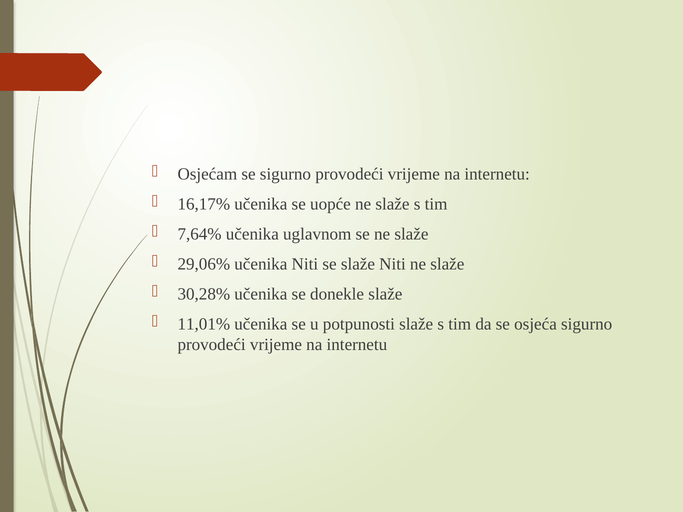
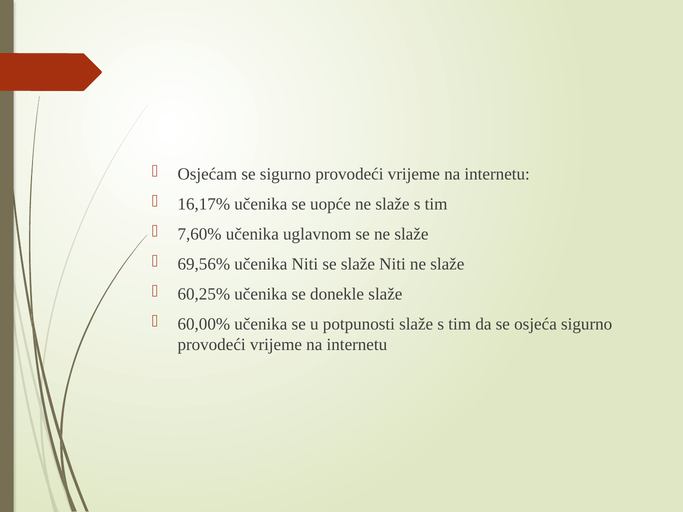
7,64%: 7,64% -> 7,60%
29,06%: 29,06% -> 69,56%
30,28%: 30,28% -> 60,25%
11,01%: 11,01% -> 60,00%
